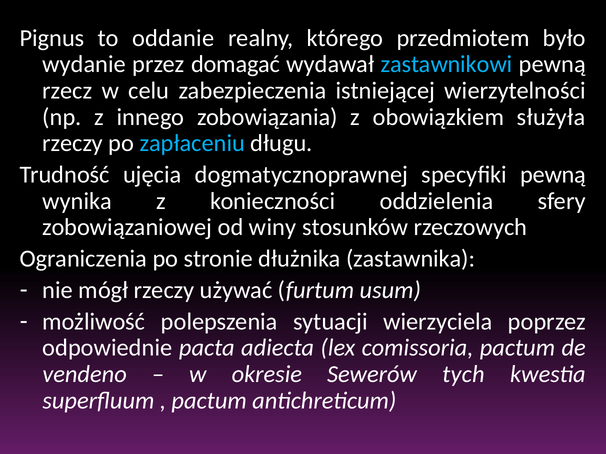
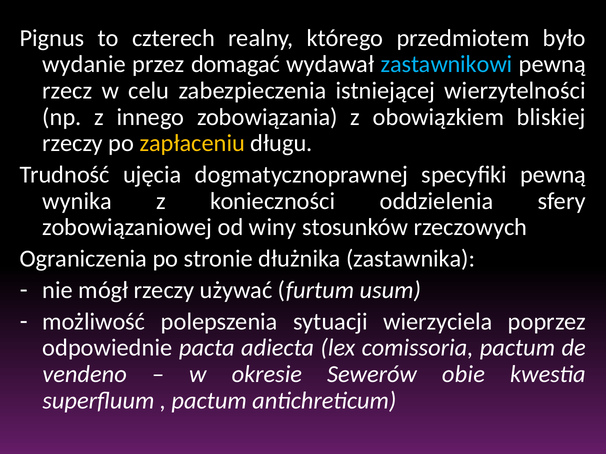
oddanie: oddanie -> czterech
służyła: służyła -> bliskiej
zapłaceniu colour: light blue -> yellow
tych: tych -> obie
